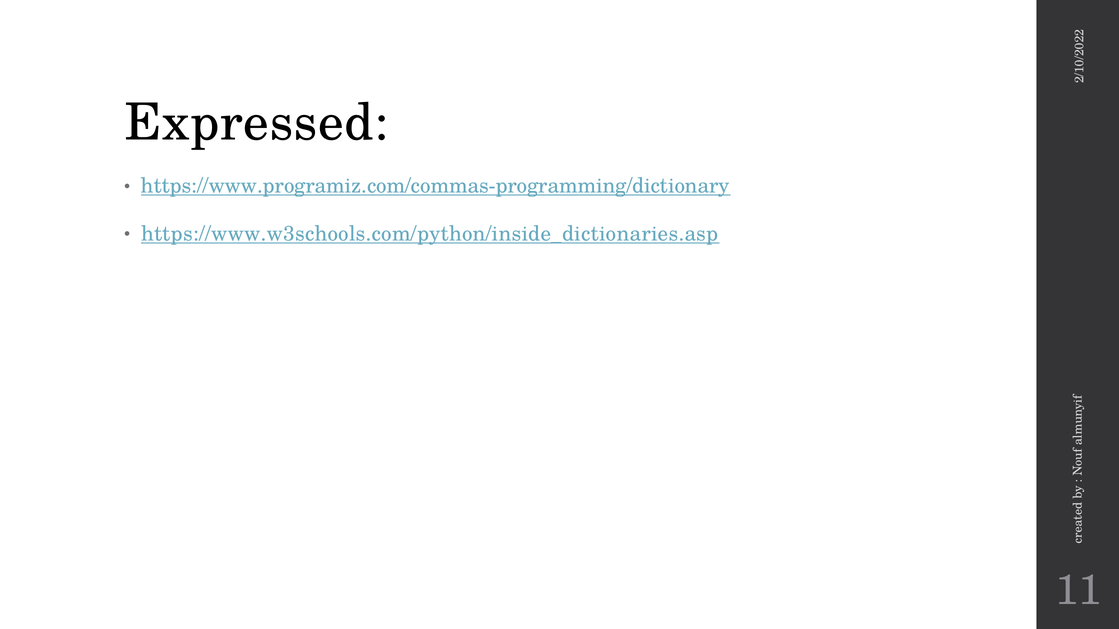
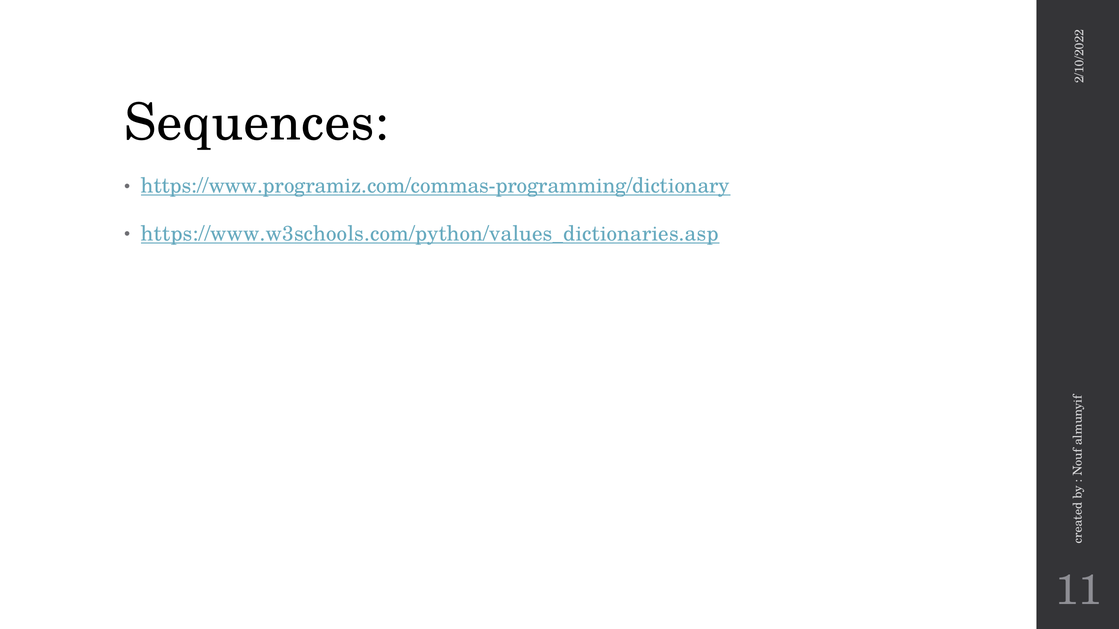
Expressed: Expressed -> Sequences
https://www.w3schools.com/python/inside_dictionaries.asp: https://www.w3schools.com/python/inside_dictionaries.asp -> https://www.w3schools.com/python/values_dictionaries.asp
